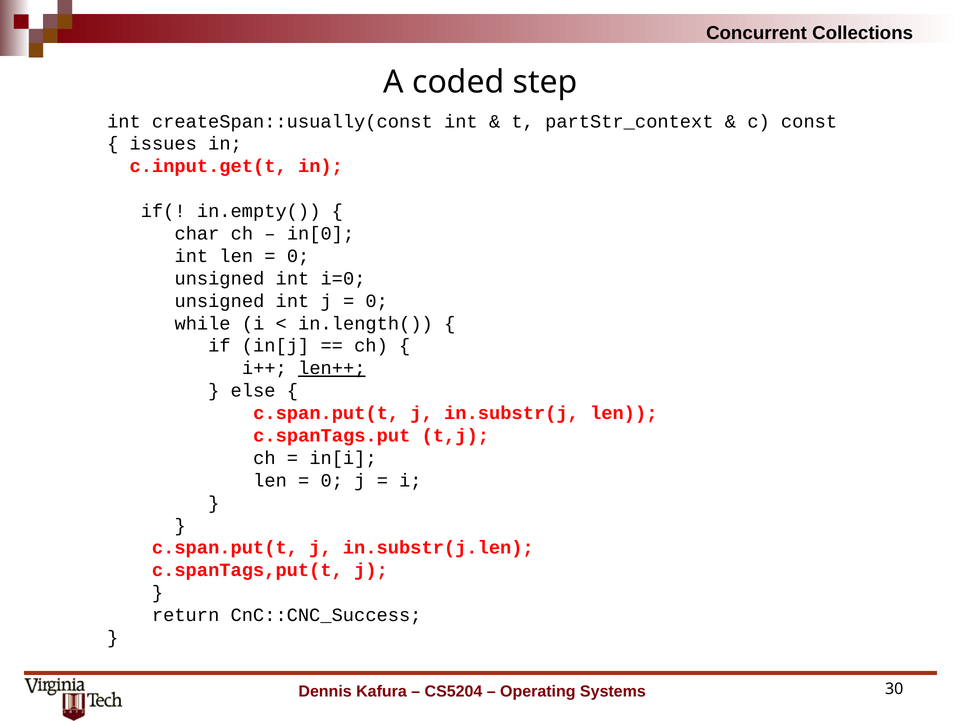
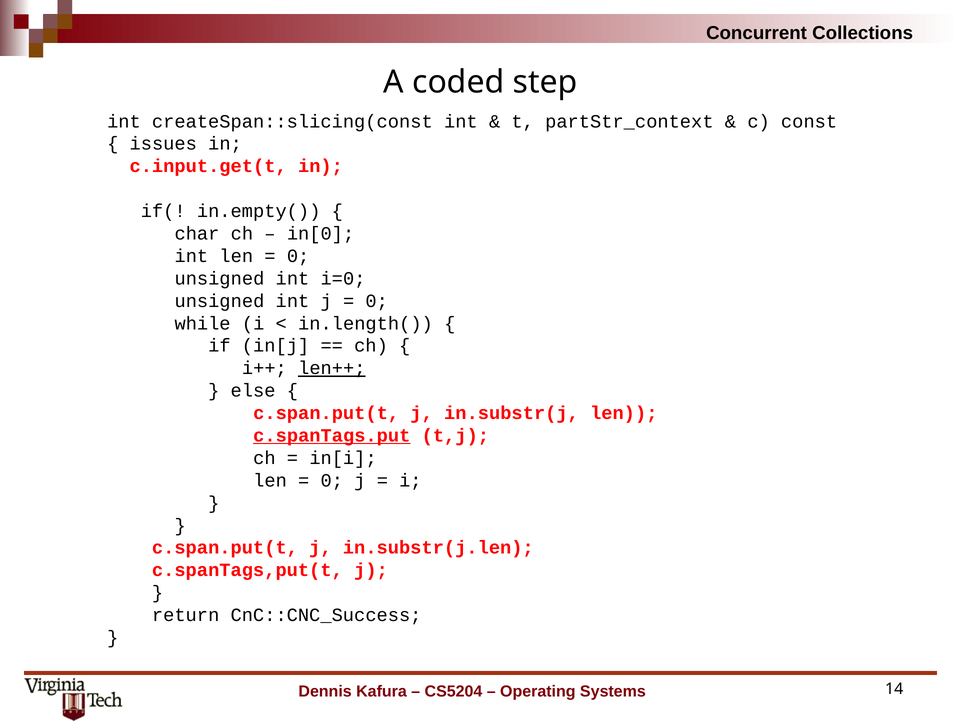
createSpan::usually(const: createSpan::usually(const -> createSpan::slicing(const
c.spanTags.put underline: none -> present
30: 30 -> 14
